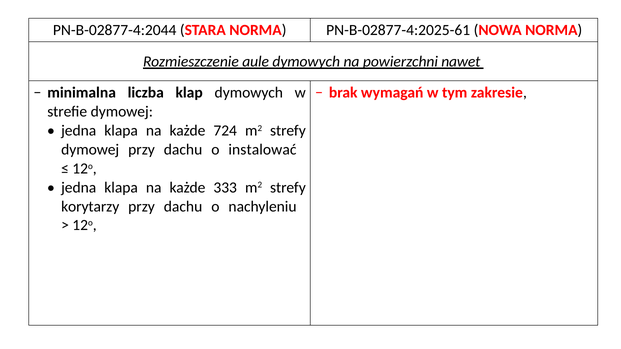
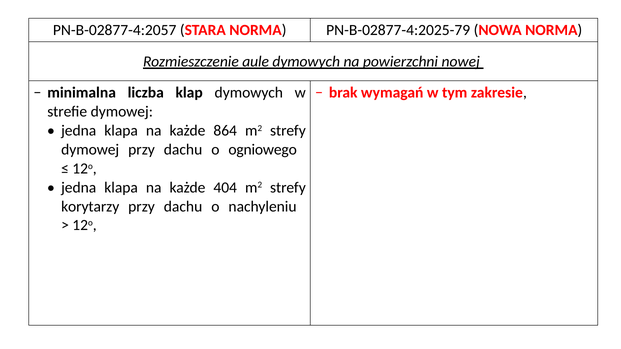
PN-B-02877-4:2044: PN-B-02877-4:2044 -> PN-B-02877-4:2057
PN-B-02877-4:2025-61: PN-B-02877-4:2025-61 -> PN-B-02877-4:2025-79
nawet: nawet -> nowej
724: 724 -> 864
instalować: instalować -> ogniowego
333: 333 -> 404
